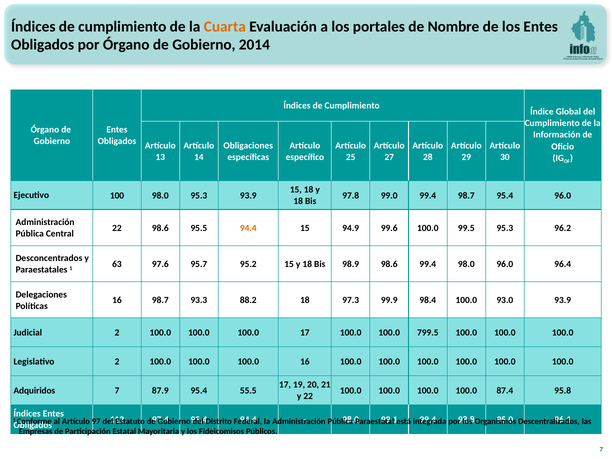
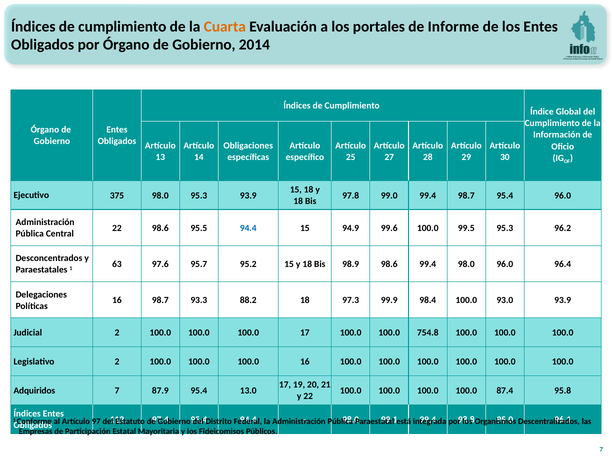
Nombre: Nombre -> Informe
100: 100 -> 375
94.4 at (248, 228) colour: orange -> blue
799.5: 799.5 -> 754.8
55.5: 55.5 -> 13.0
